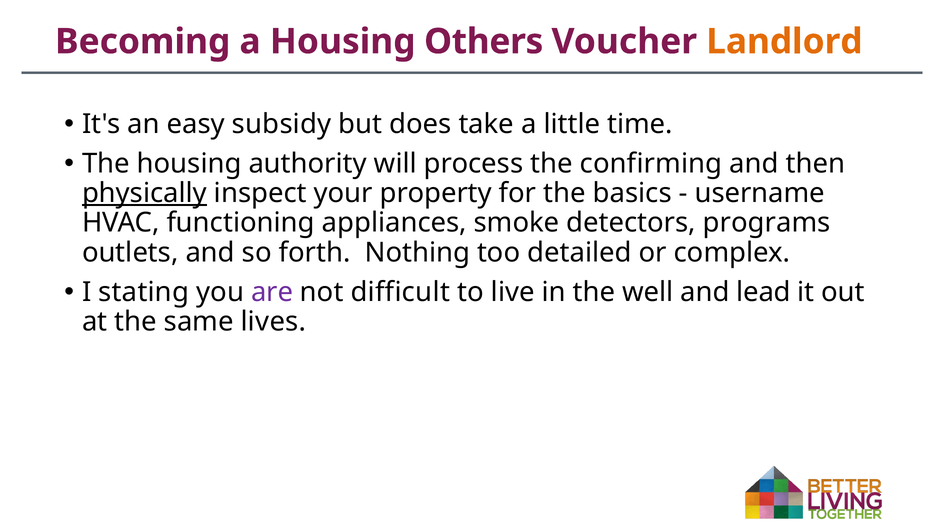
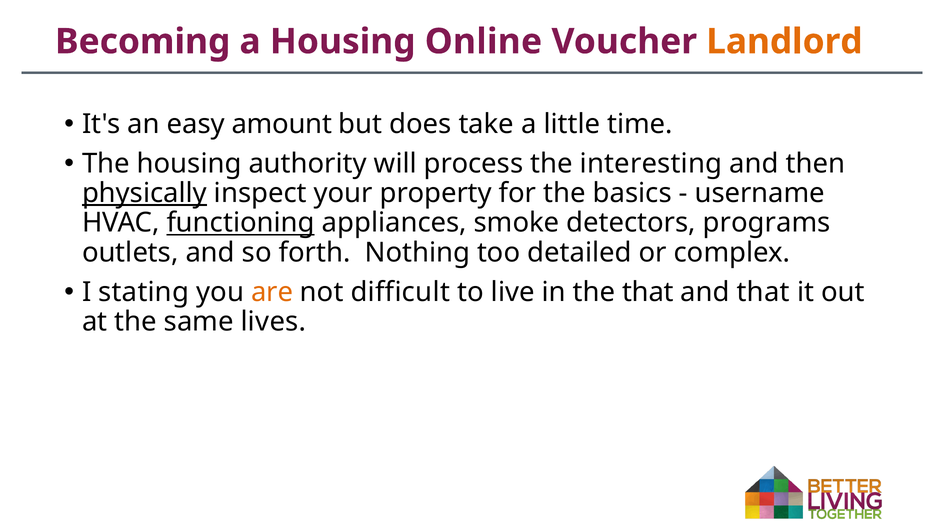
Others: Others -> Online
subsidy: subsidy -> amount
confirming: confirming -> interesting
functioning underline: none -> present
are colour: purple -> orange
the well: well -> that
and lead: lead -> that
